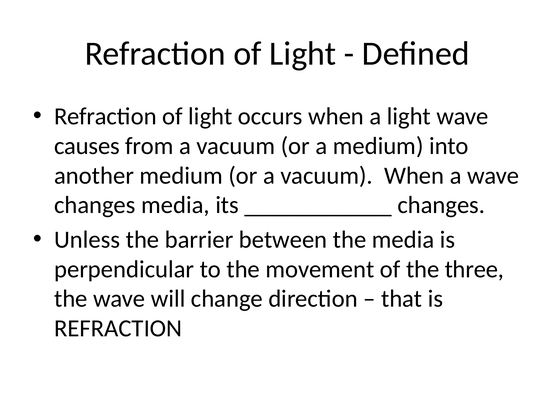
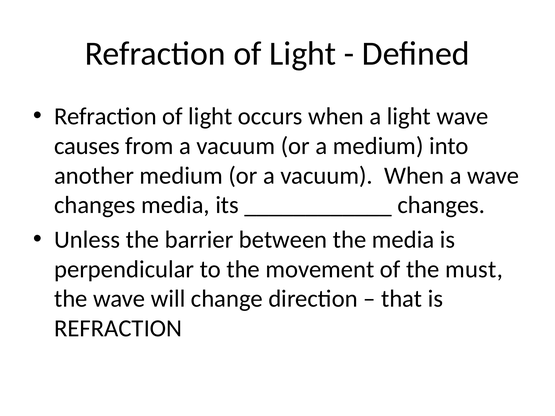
three: three -> must
